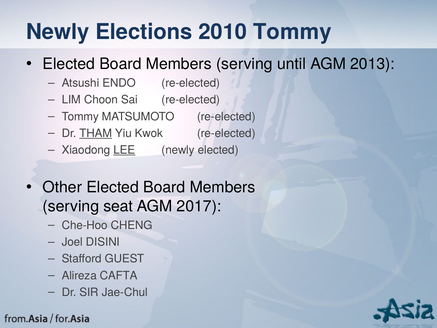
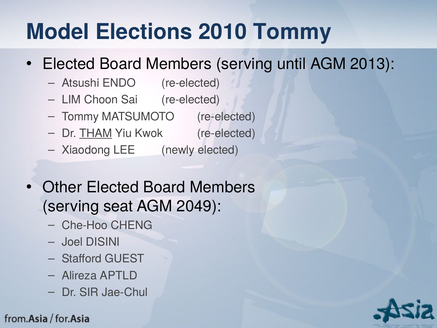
Newly at (58, 32): Newly -> Model
LEE underline: present -> none
2017: 2017 -> 2049
CAFTA: CAFTA -> APTLD
